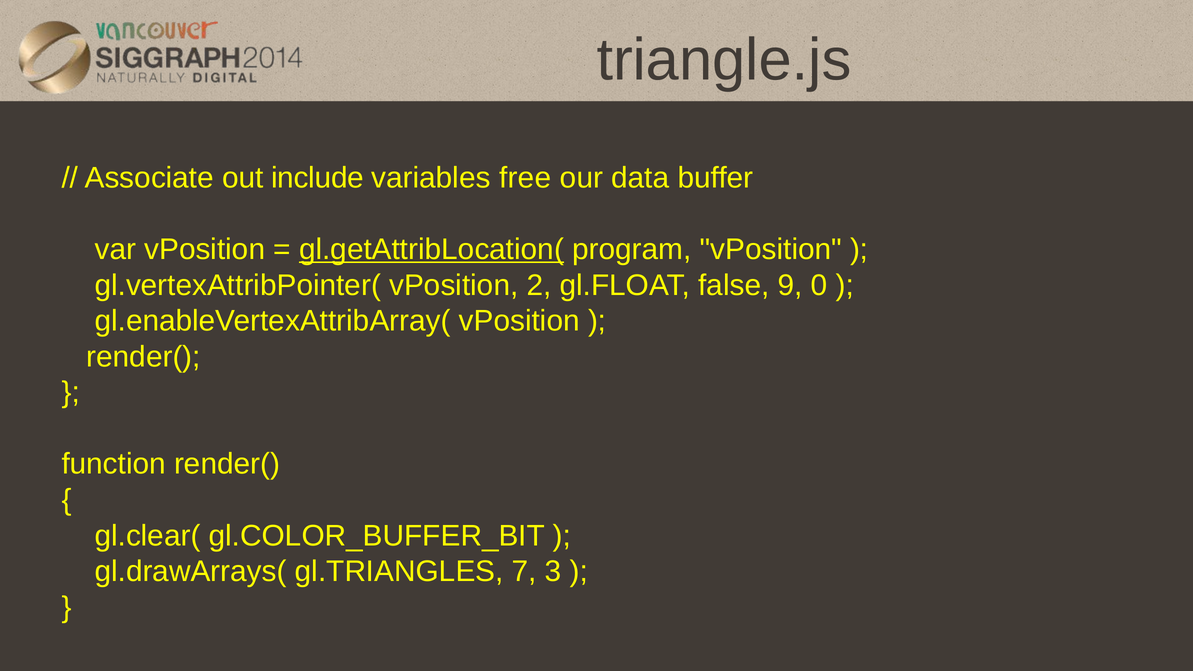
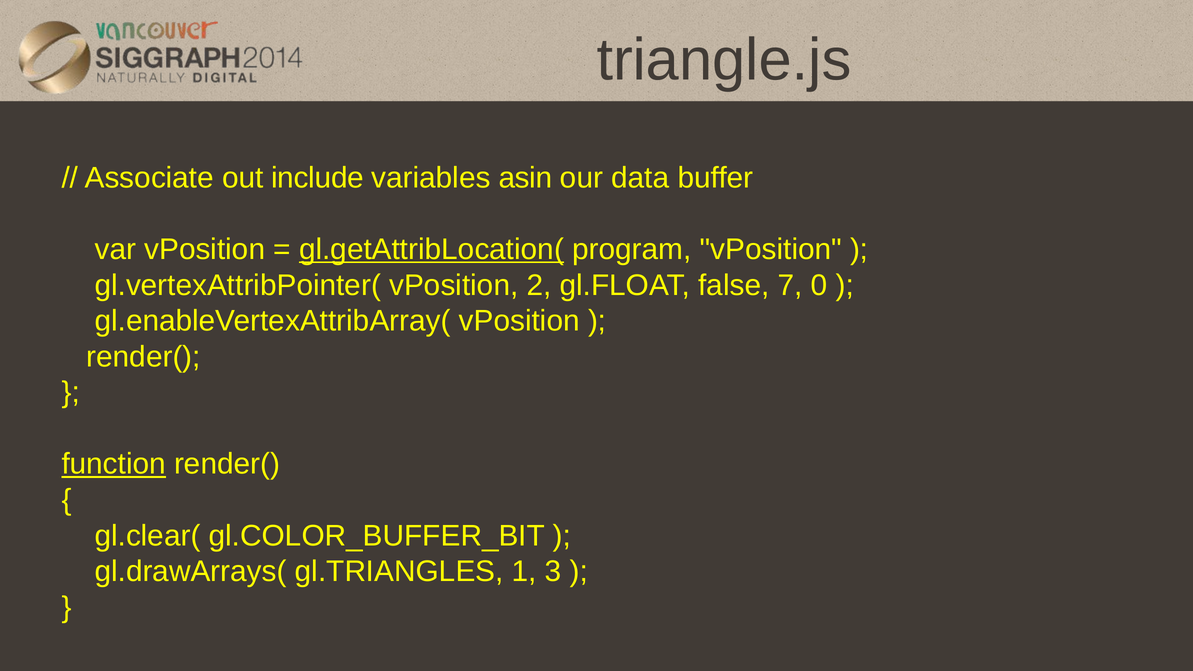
free: free -> asin
9: 9 -> 7
function underline: none -> present
7: 7 -> 1
